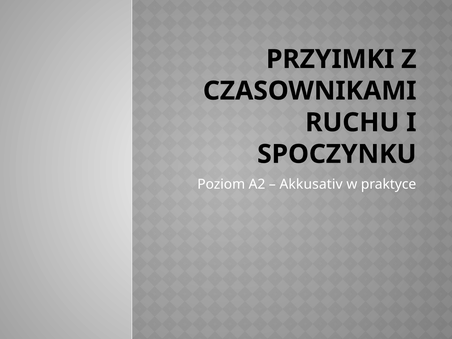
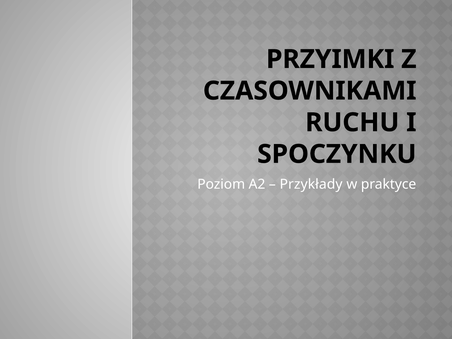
Akkusativ: Akkusativ -> Przykłady
